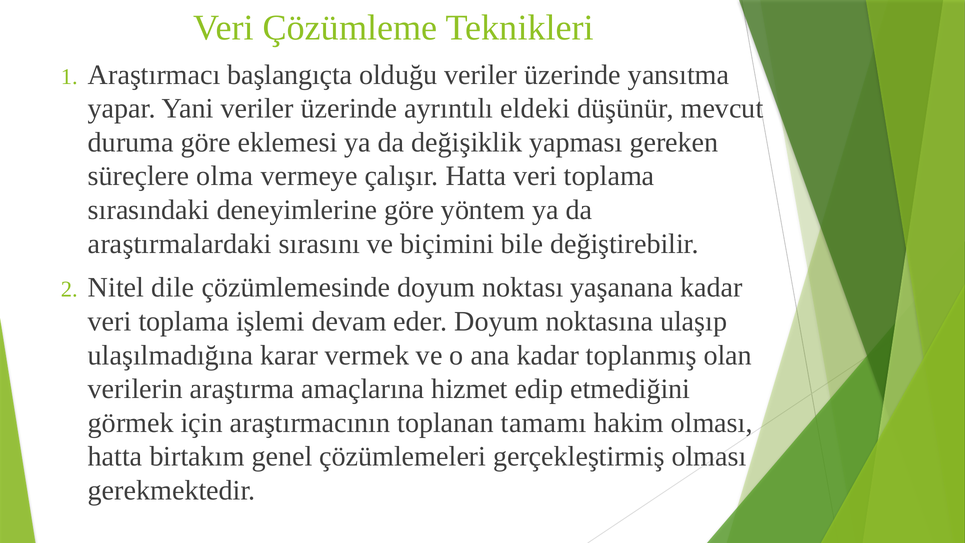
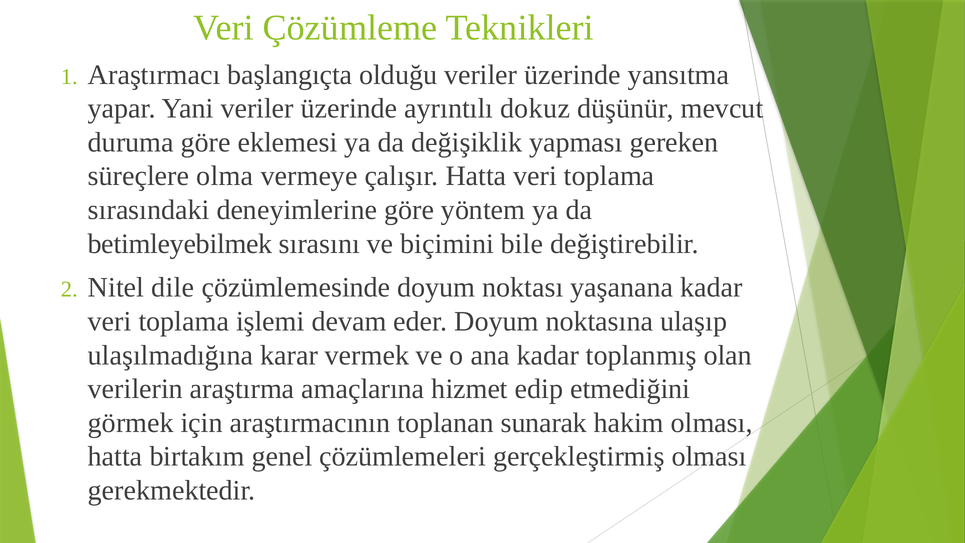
eldeki: eldeki -> dokuz
araştırmalardaki: araştırmalardaki -> betimleyebilmek
tamamı: tamamı -> sunarak
